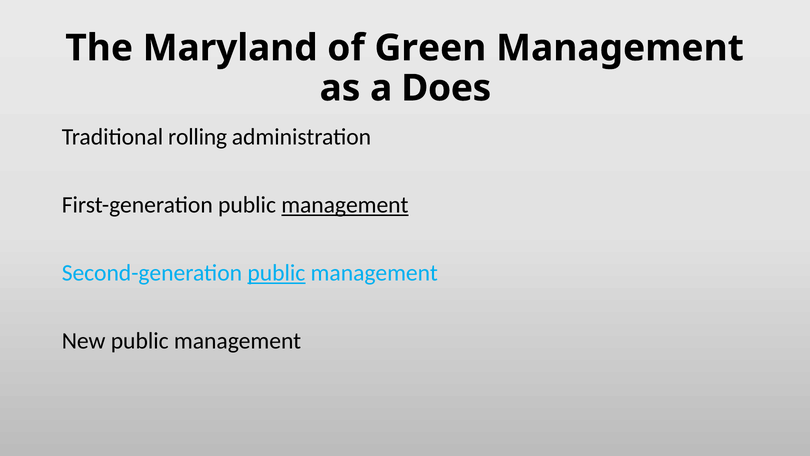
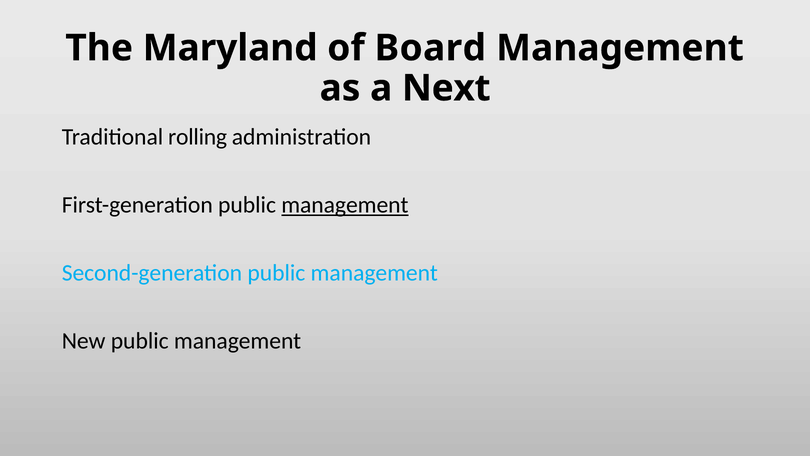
Green: Green -> Board
Does: Does -> Next
public at (276, 273) underline: present -> none
